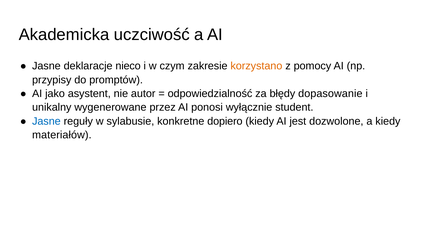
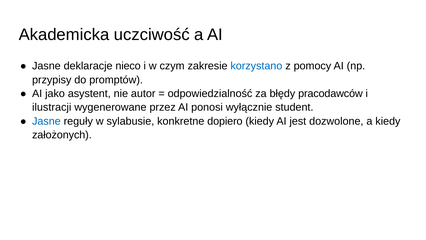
korzystano colour: orange -> blue
dopasowanie: dopasowanie -> pracodawców
unikalny: unikalny -> ilustracji
materiałów: materiałów -> założonych
